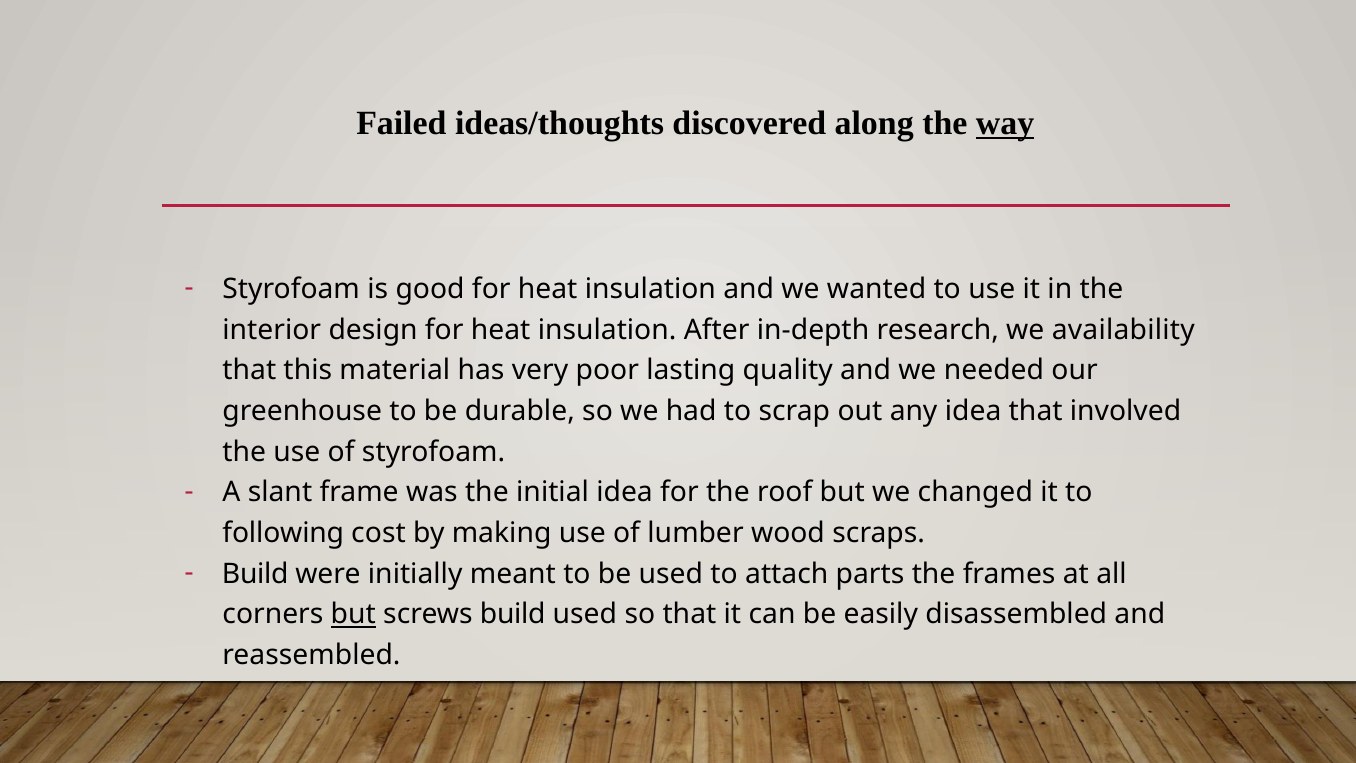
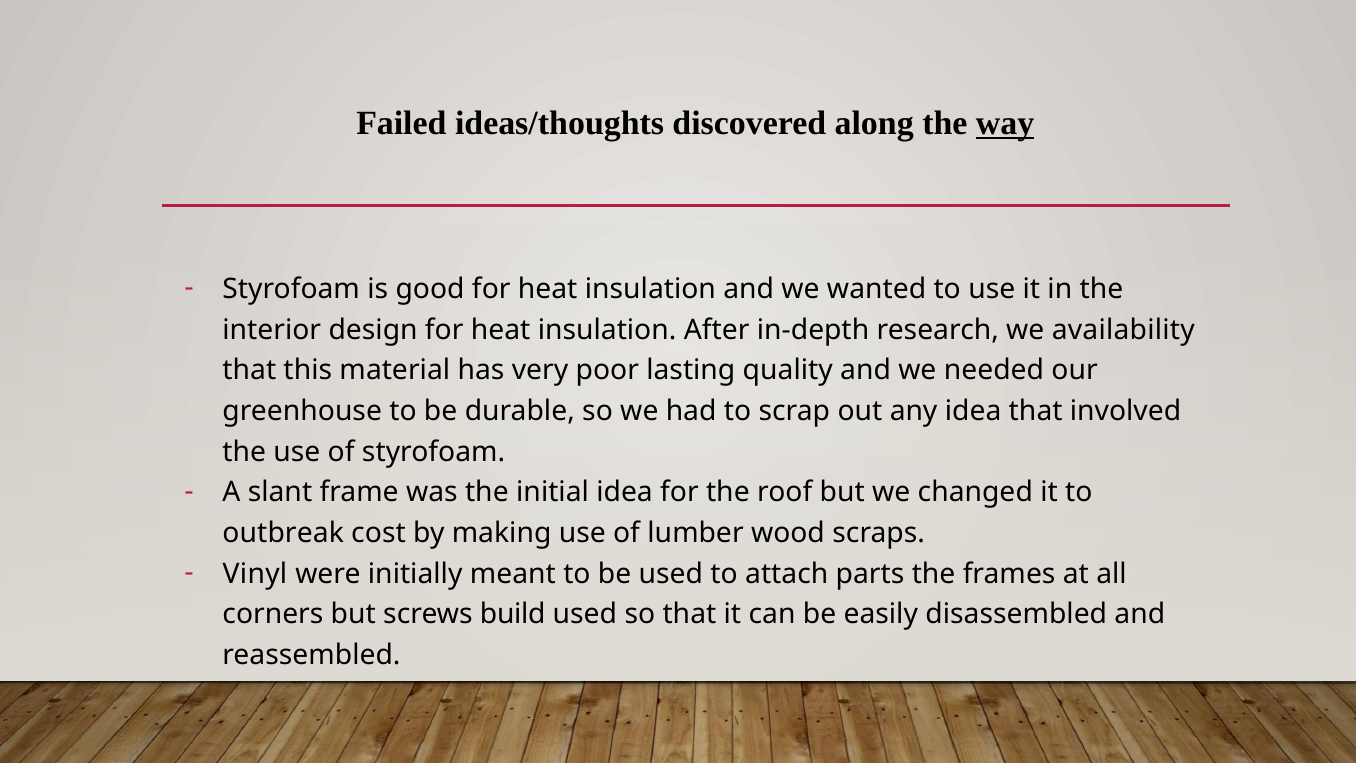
following: following -> outbreak
Build at (255, 574): Build -> Vinyl
but at (353, 614) underline: present -> none
